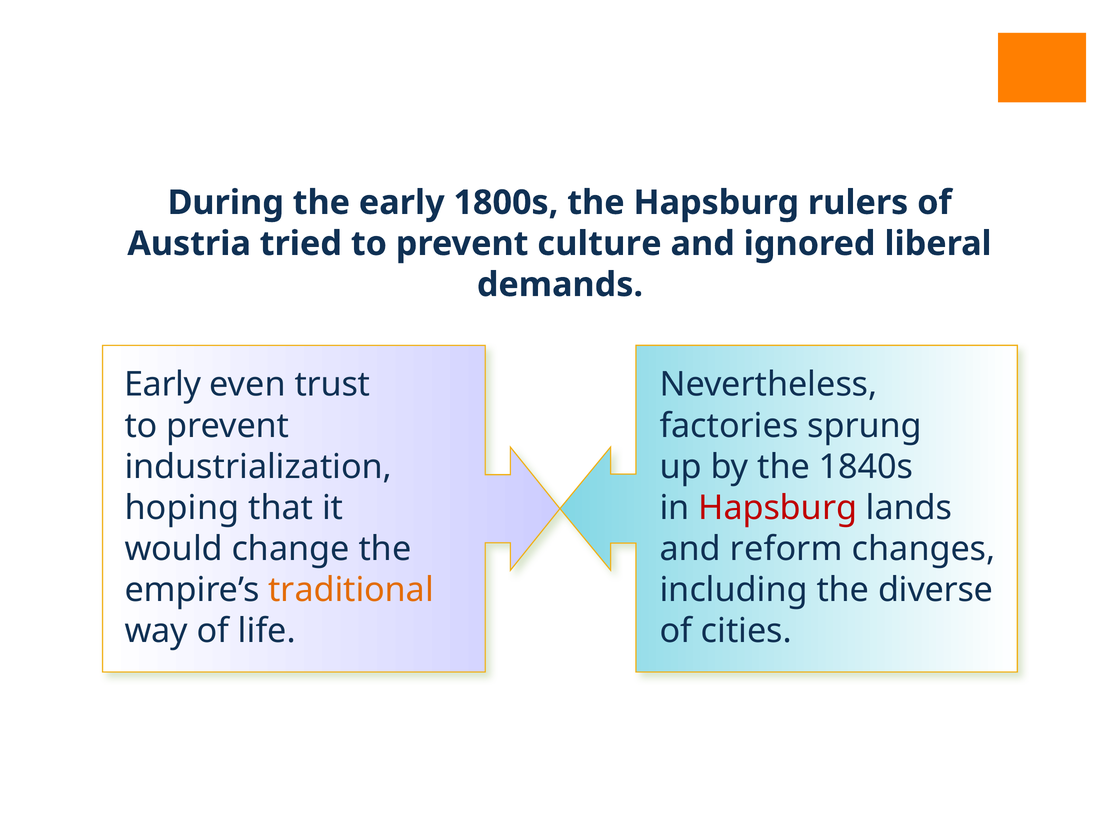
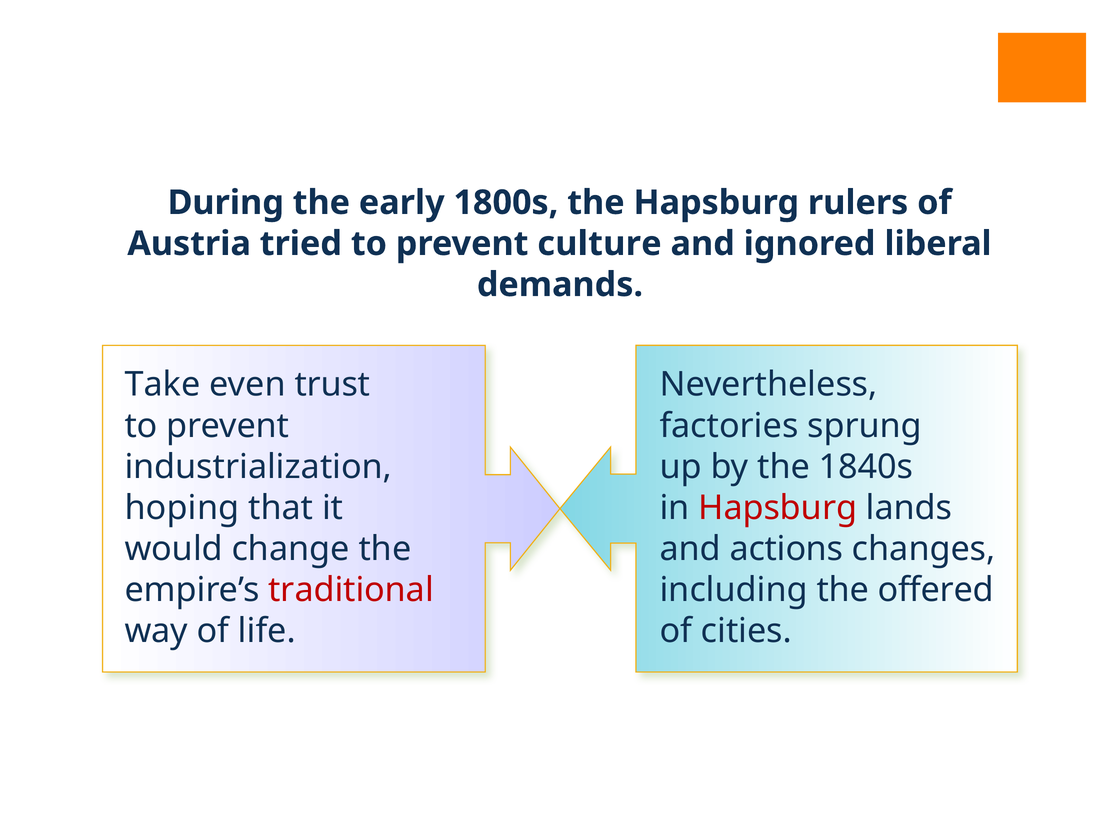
Early at (163, 385): Early -> Take
reform: reform -> actions
traditional colour: orange -> red
diverse: diverse -> offered
